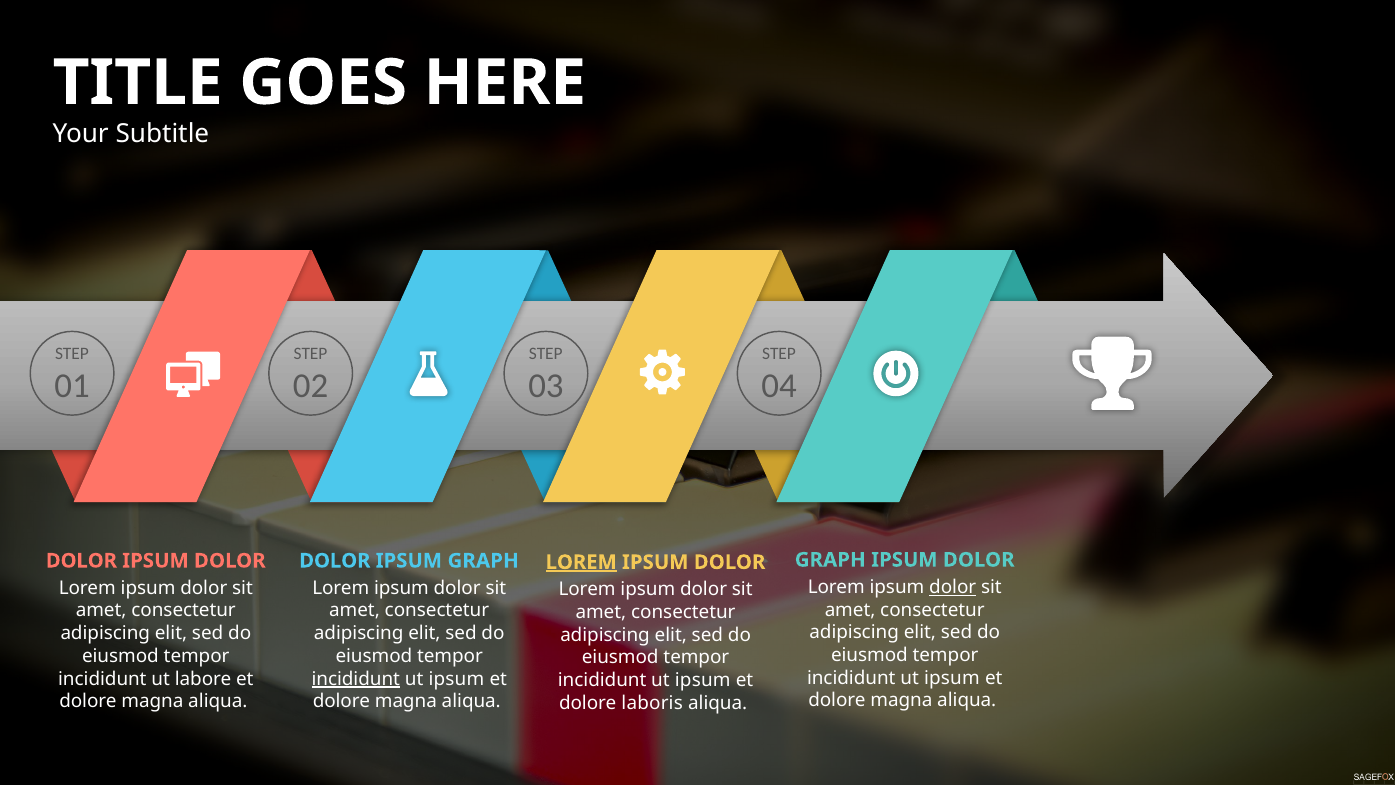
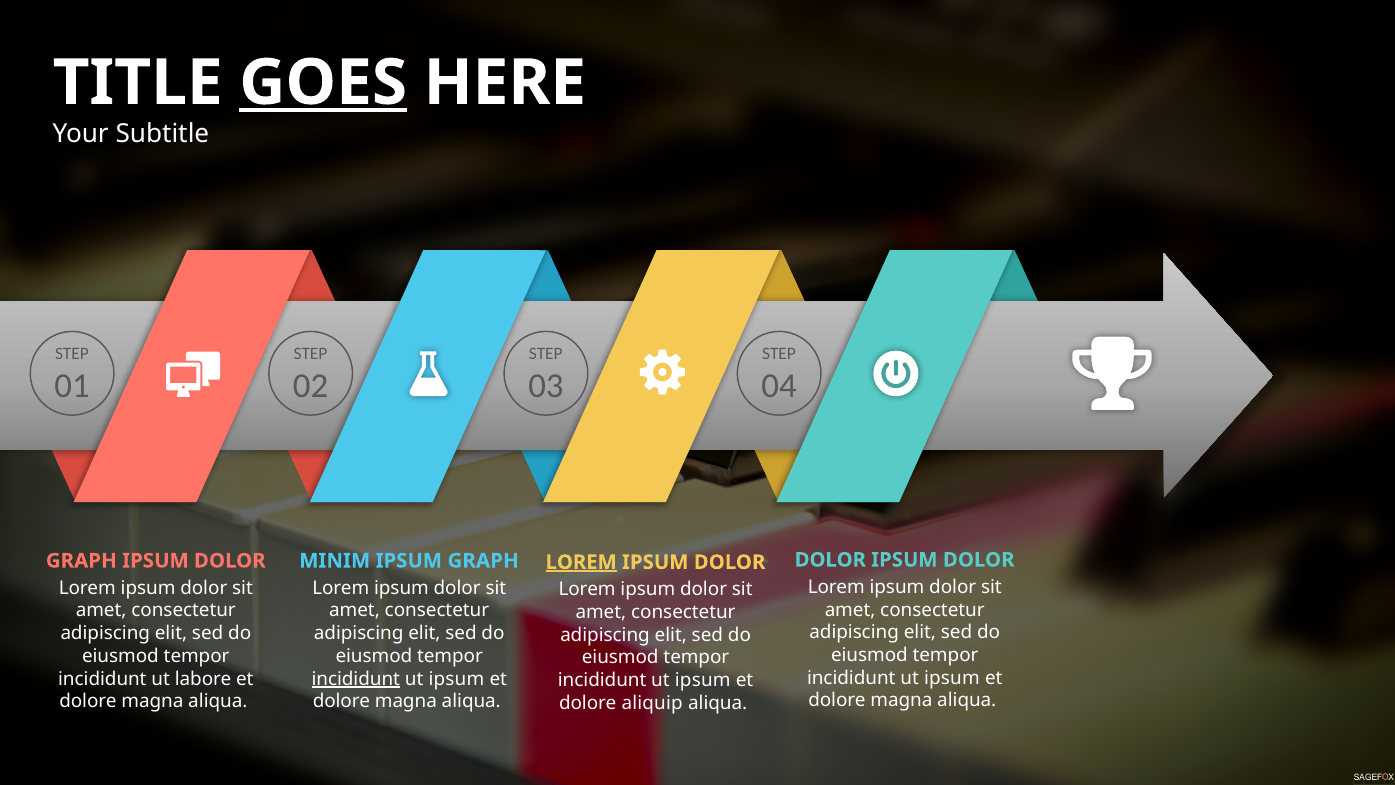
GOES underline: none -> present
GRAPH at (830, 560): GRAPH -> DOLOR
DOLOR at (81, 561): DOLOR -> GRAPH
DOLOR at (335, 561): DOLOR -> MINIM
dolor at (953, 587) underline: present -> none
laboris: laboris -> aliquip
